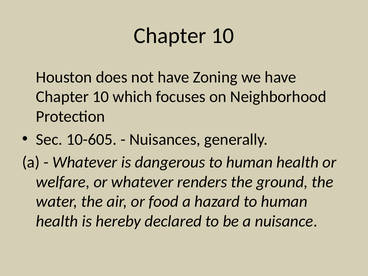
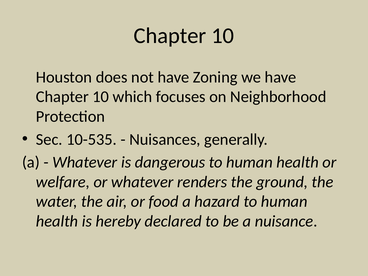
10-605: 10-605 -> 10-535
